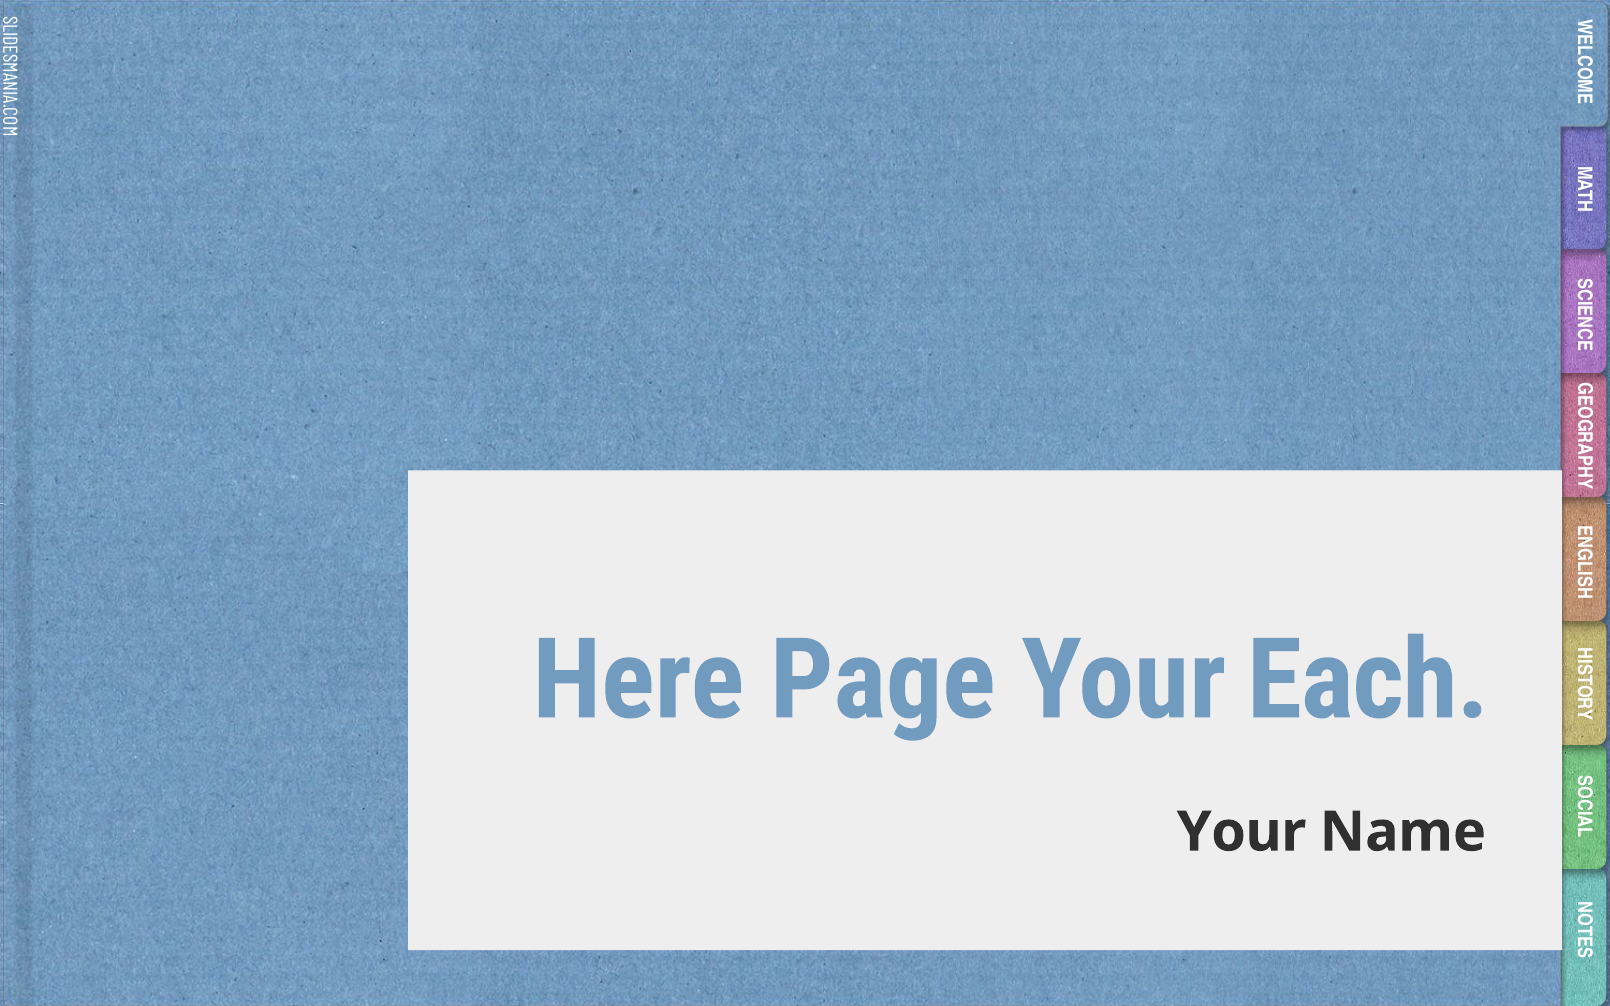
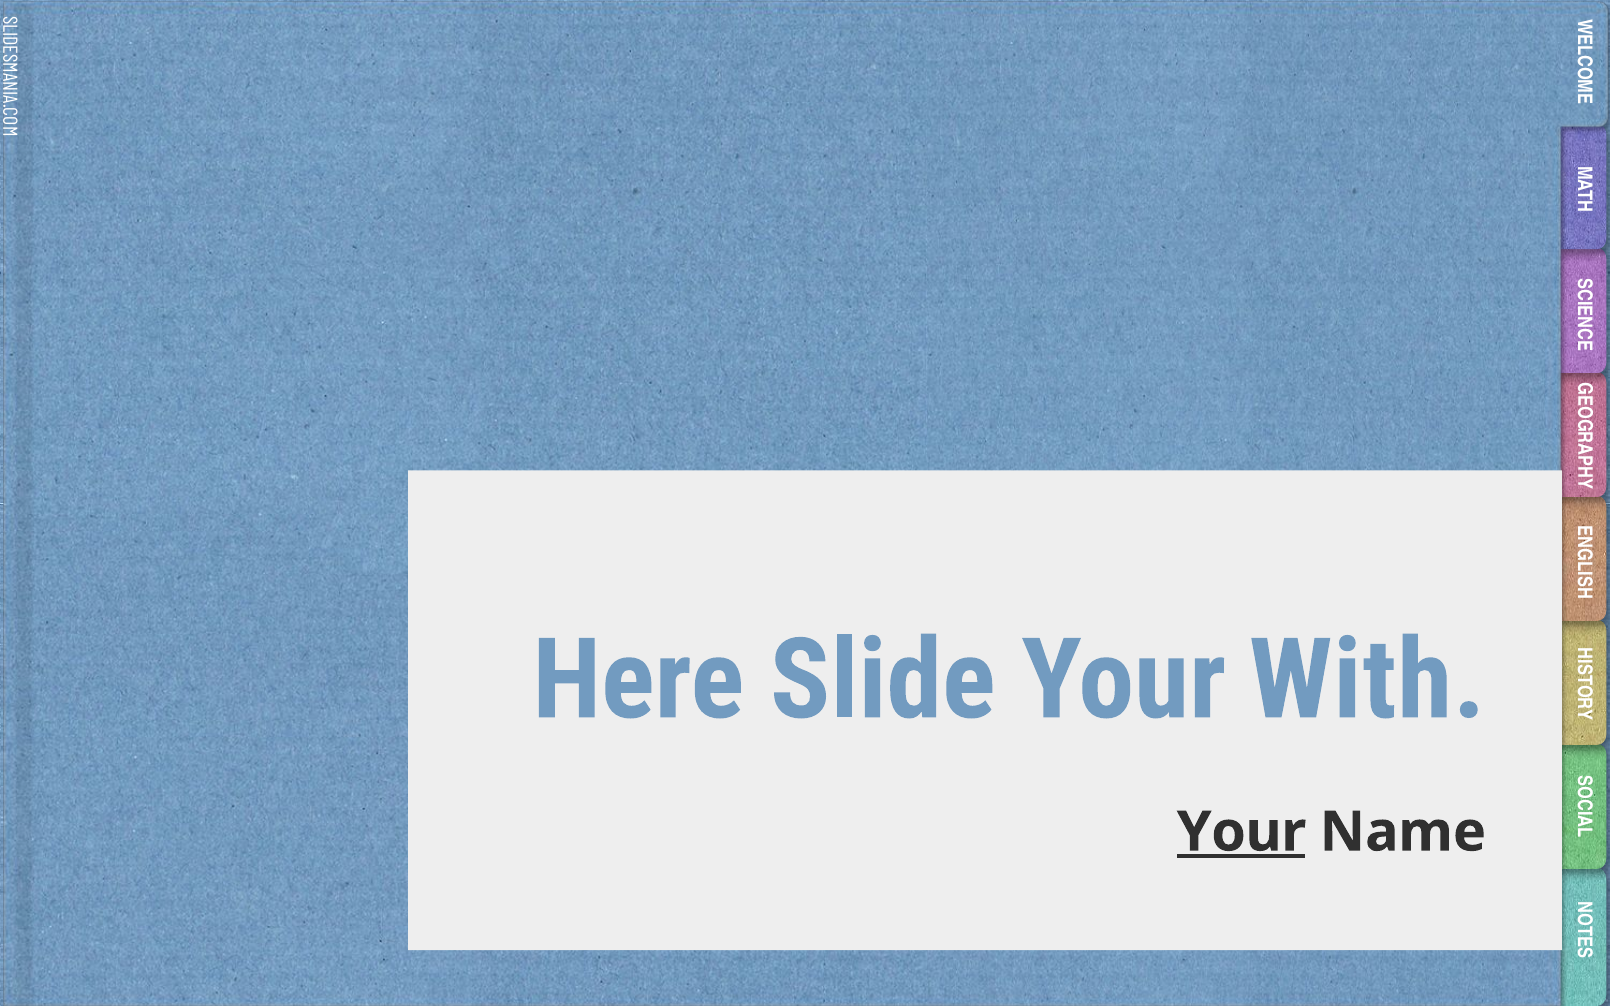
Page: Page -> Slide
Each: Each -> With
Your at (1241, 832) underline: none -> present
